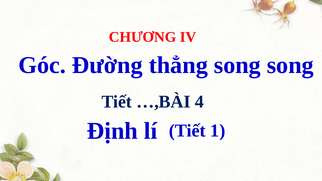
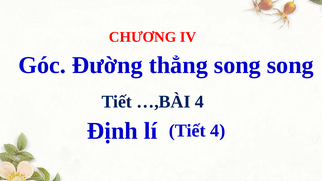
Tiết 1: 1 -> 4
